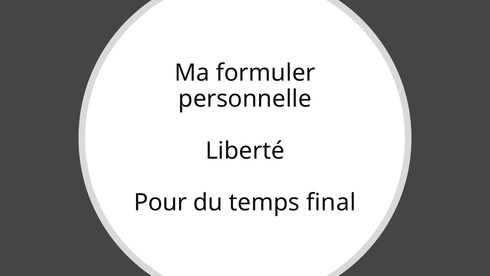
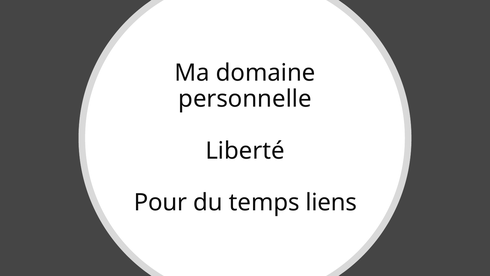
formuler: formuler -> domaine
final: final -> liens
